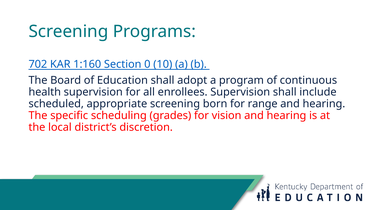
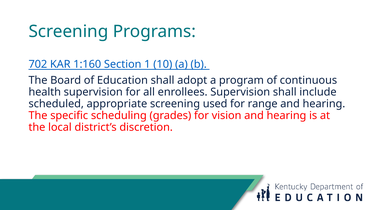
0: 0 -> 1
born: born -> used
